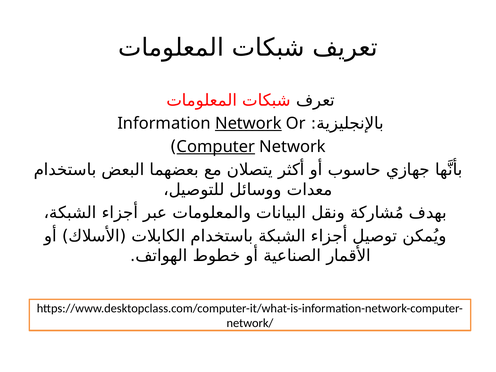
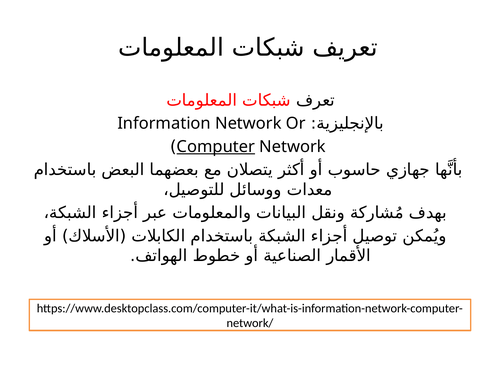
Network at (248, 124) underline: present -> none
